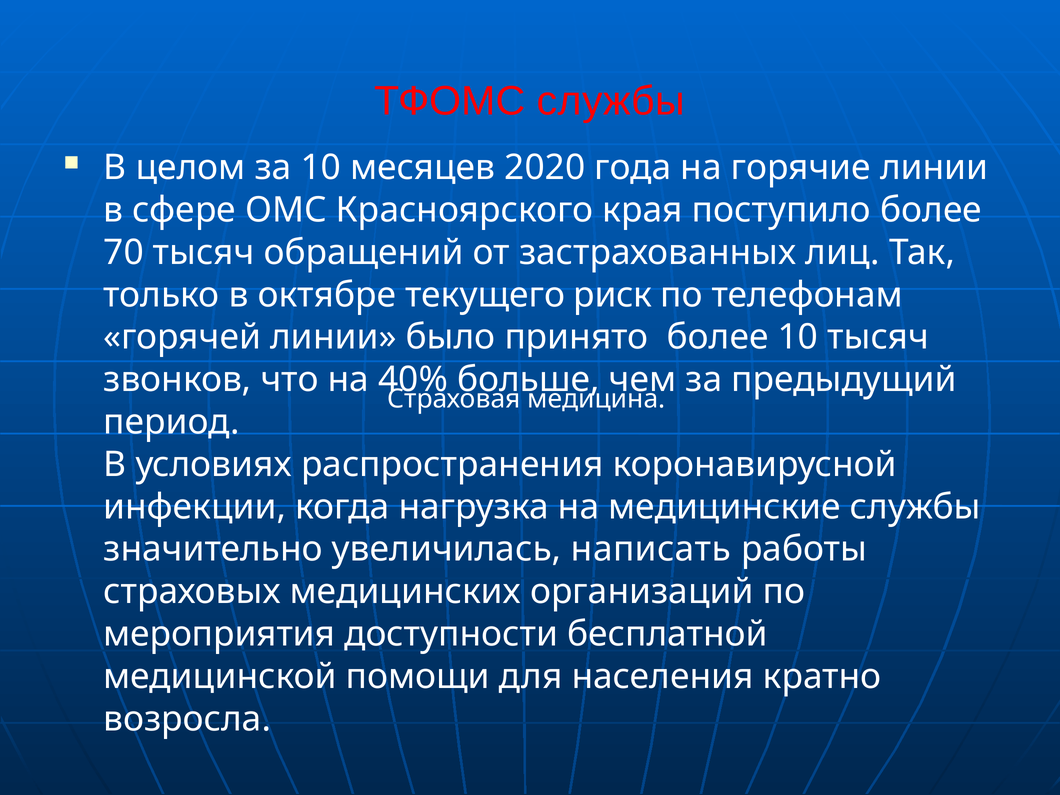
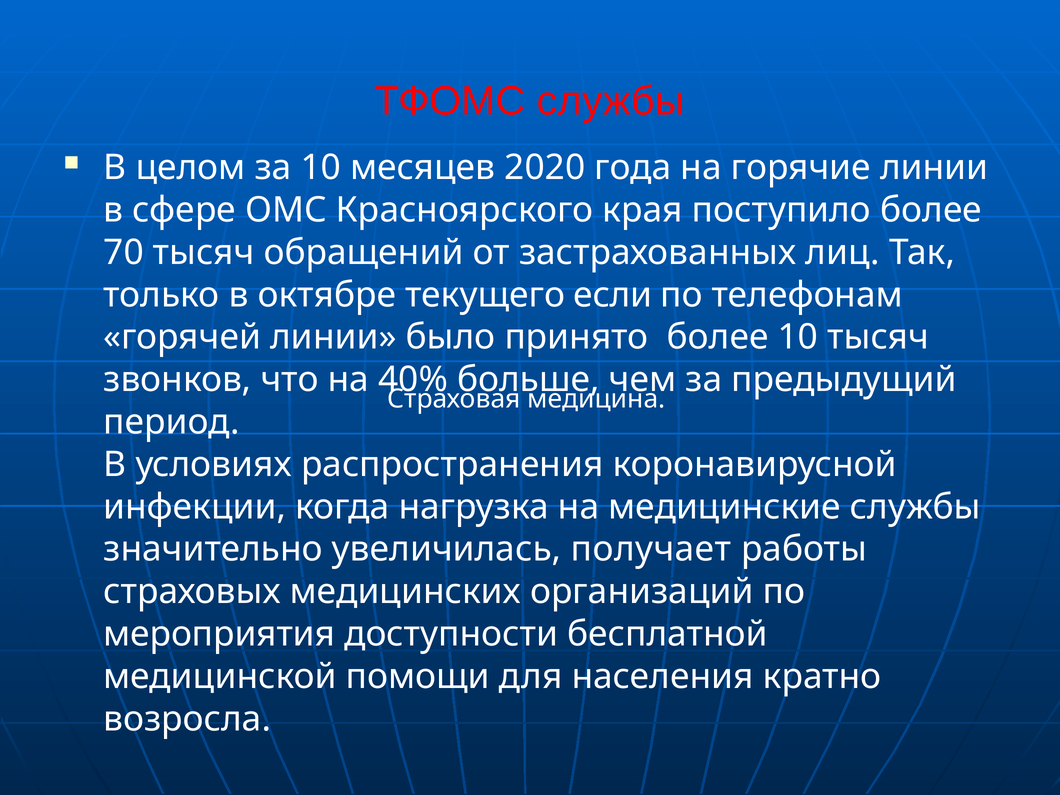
риск: риск -> если
написать: написать -> получает
